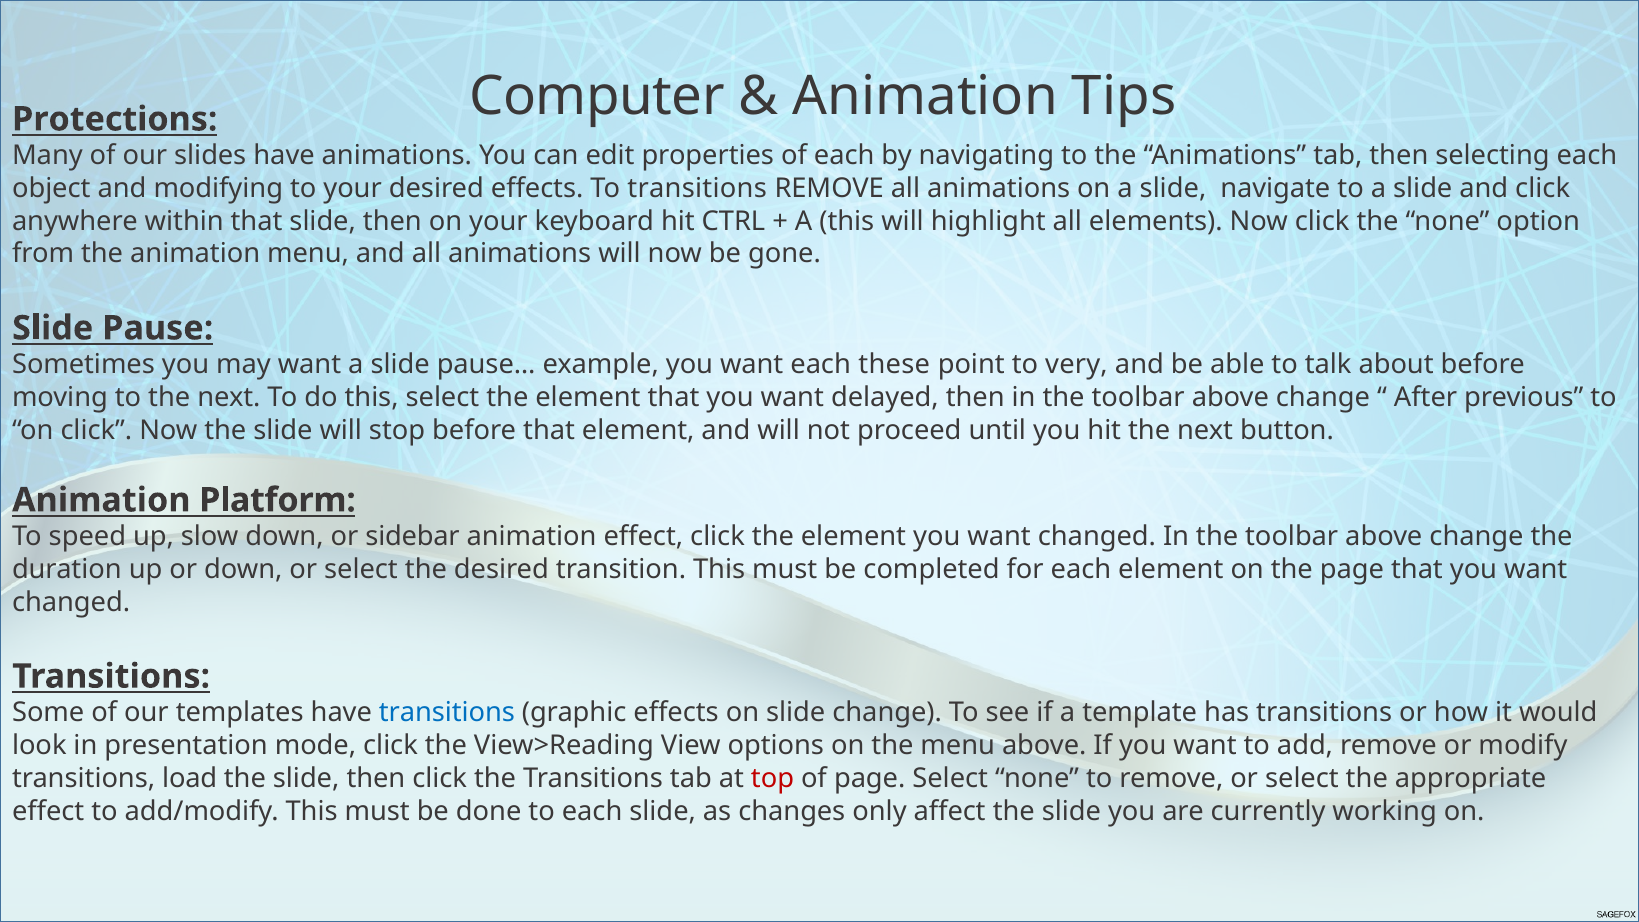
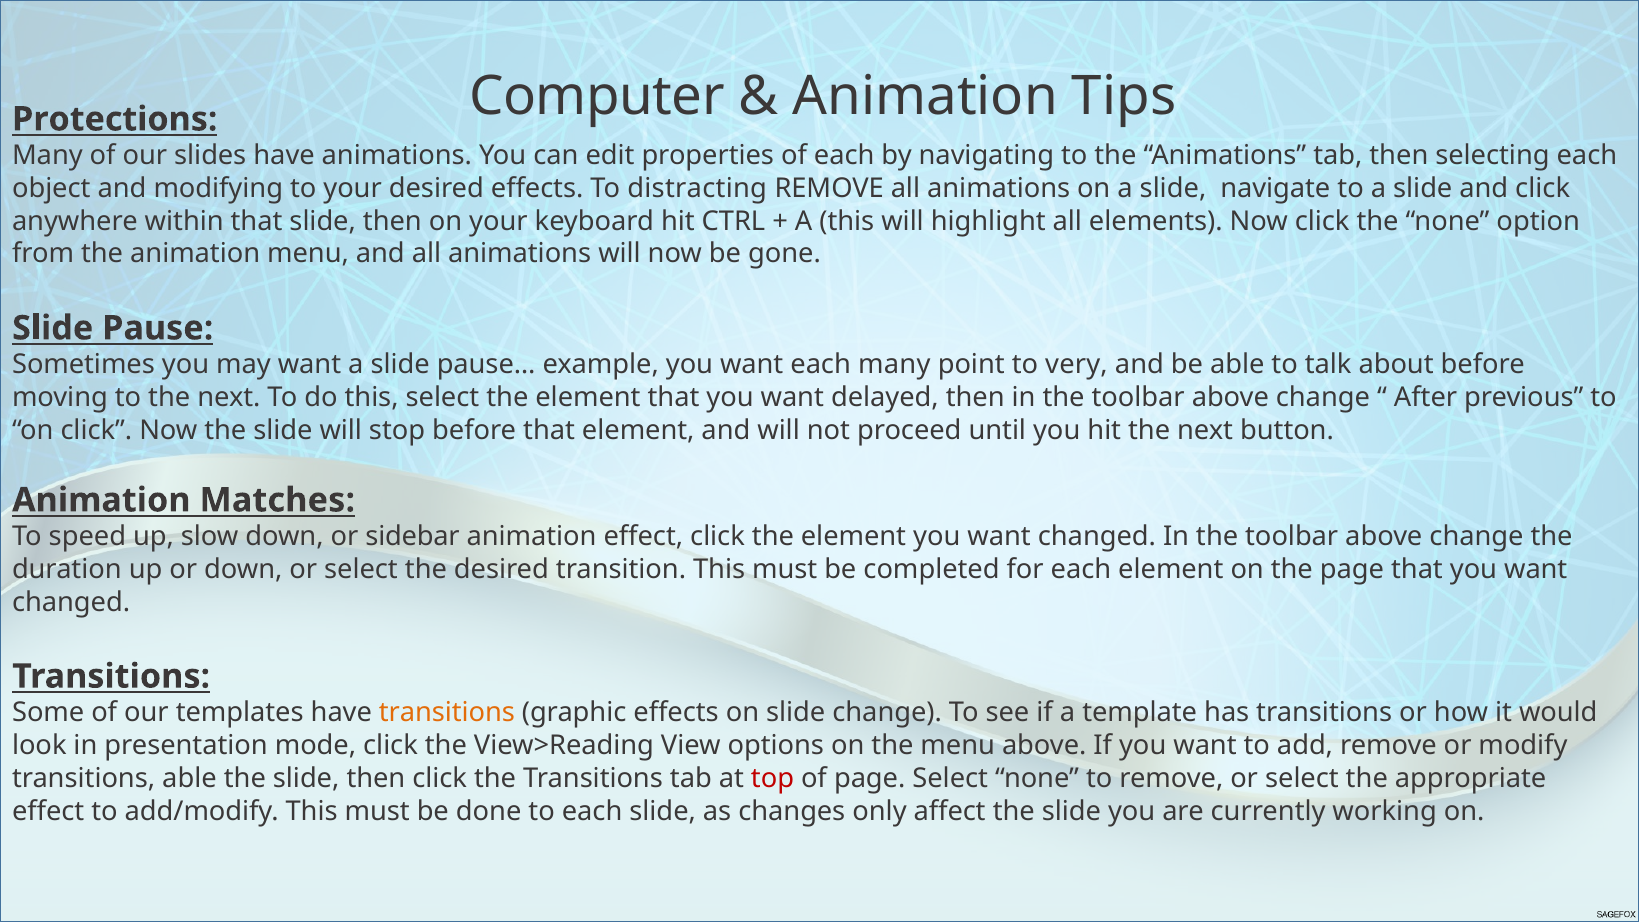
To transitions: transitions -> distracting
each these: these -> many
Platform: Platform -> Matches
transitions at (447, 713) colour: blue -> orange
transitions load: load -> able
